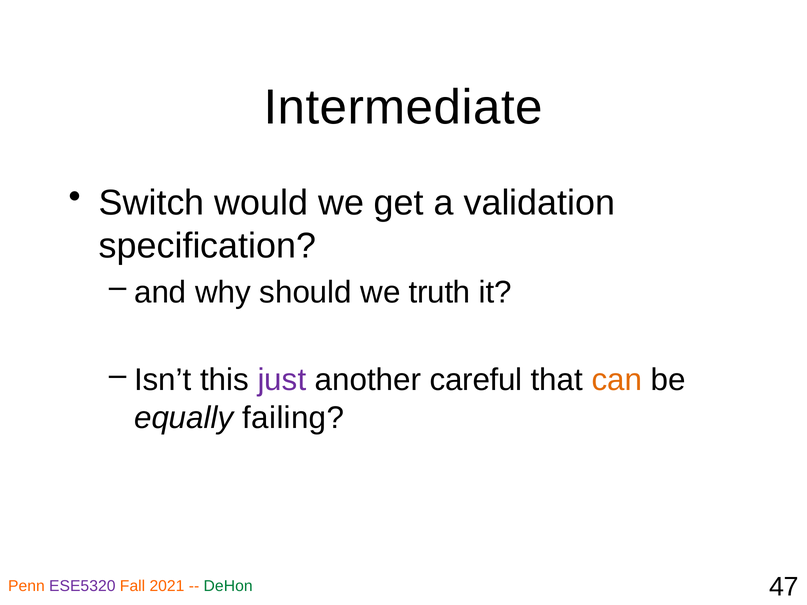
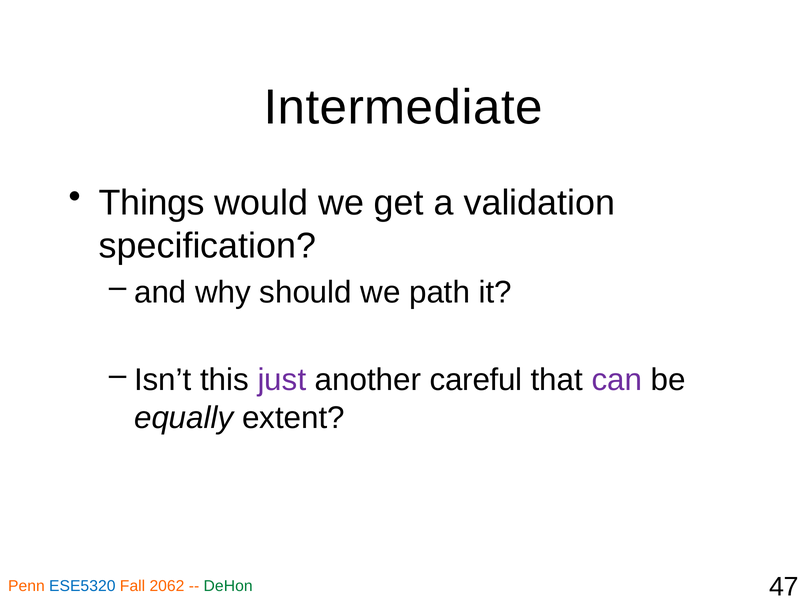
Switch: Switch -> Things
truth: truth -> path
can colour: orange -> purple
failing: failing -> extent
ESE5320 colour: purple -> blue
2021: 2021 -> 2062
